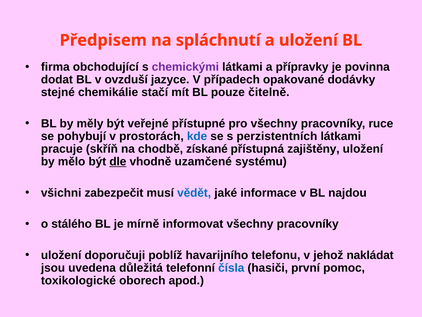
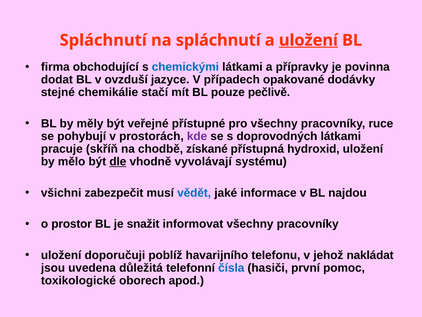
Předpisem at (103, 40): Předpisem -> Spláchnutí
uložení at (308, 40) underline: none -> present
chemickými colour: purple -> blue
čitelně: čitelně -> pečlivě
kde colour: blue -> purple
perzistentních: perzistentních -> doprovodných
zajištěny: zajištěny -> hydroxid
uzamčené: uzamčené -> vyvolávají
stálého: stálého -> prostor
mírně: mírně -> snažit
